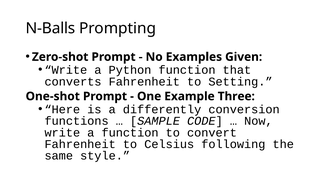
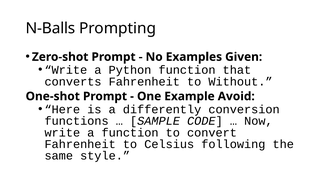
Setting: Setting -> Without
Three: Three -> Avoid
